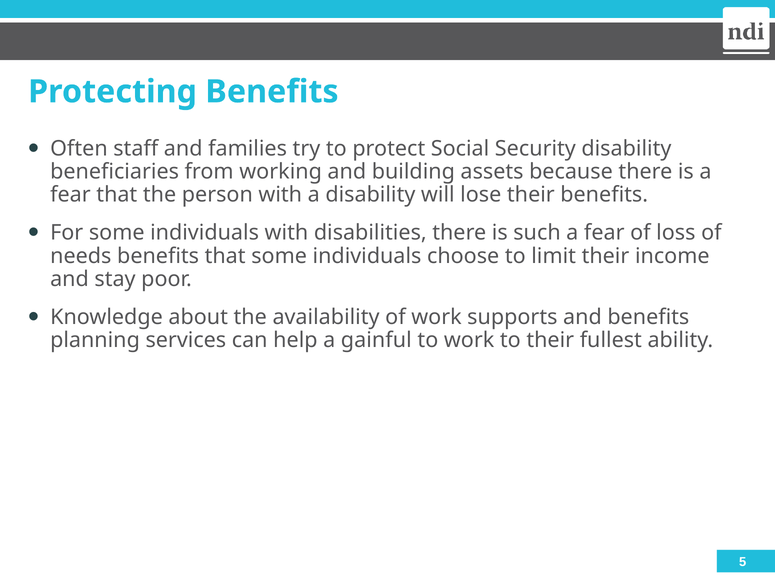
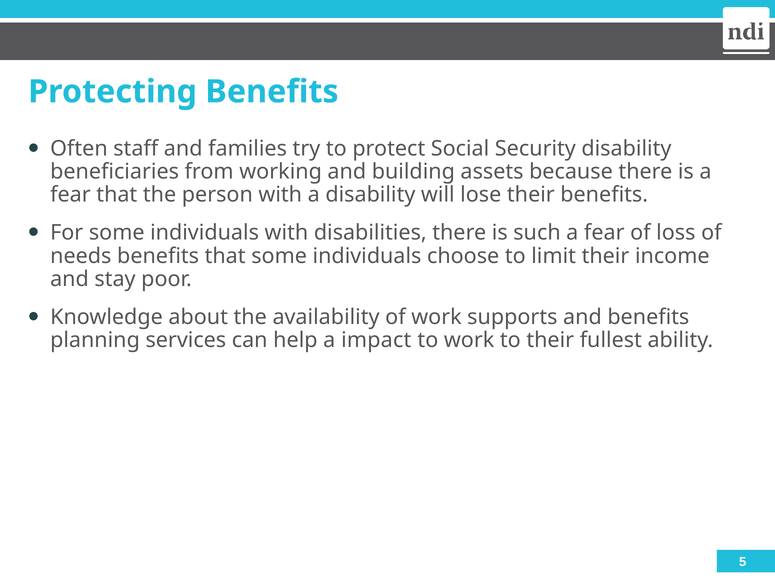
gainful: gainful -> impact
